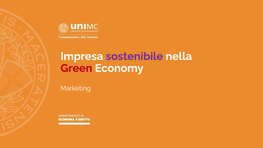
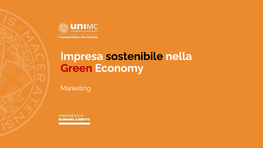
sostenibile colour: purple -> black
